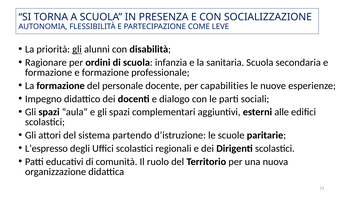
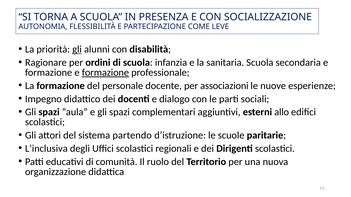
formazione at (105, 73) underline: none -> present
capabilities: capabilities -> associazioni
alle: alle -> allo
L’espresso: L’espresso -> L’inclusiva
